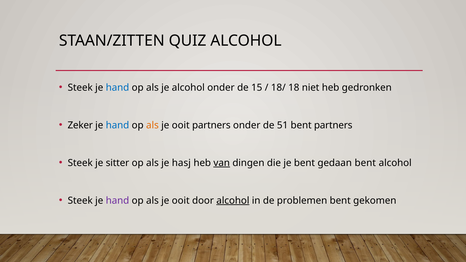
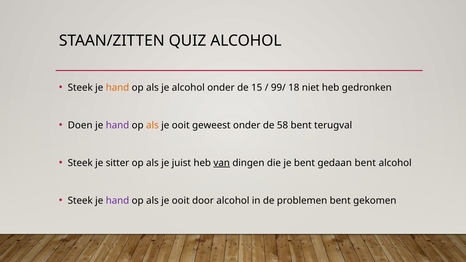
hand at (117, 88) colour: blue -> orange
18/: 18/ -> 99/
Zeker: Zeker -> Doen
hand at (117, 125) colour: blue -> purple
ooit partners: partners -> geweest
51: 51 -> 58
bent partners: partners -> terugval
hasj: hasj -> juist
alcohol at (233, 201) underline: present -> none
